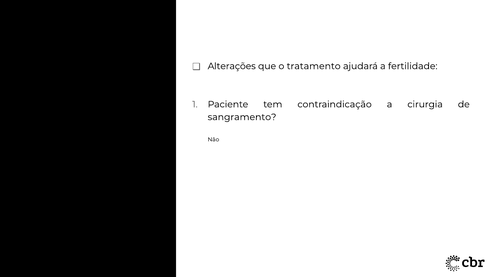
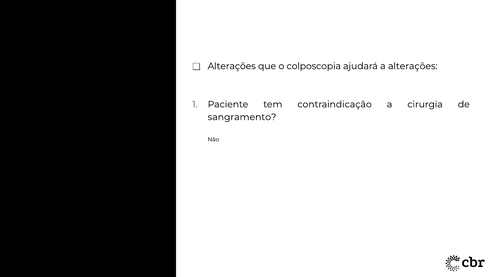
tratamento: tratamento -> colposcopia
a fertilidade: fertilidade -> alterações
